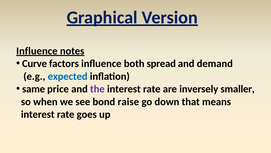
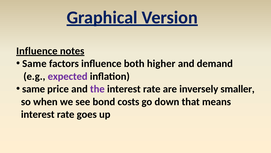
Curve at (34, 63): Curve -> Same
spread: spread -> higher
expected colour: blue -> purple
raise: raise -> costs
